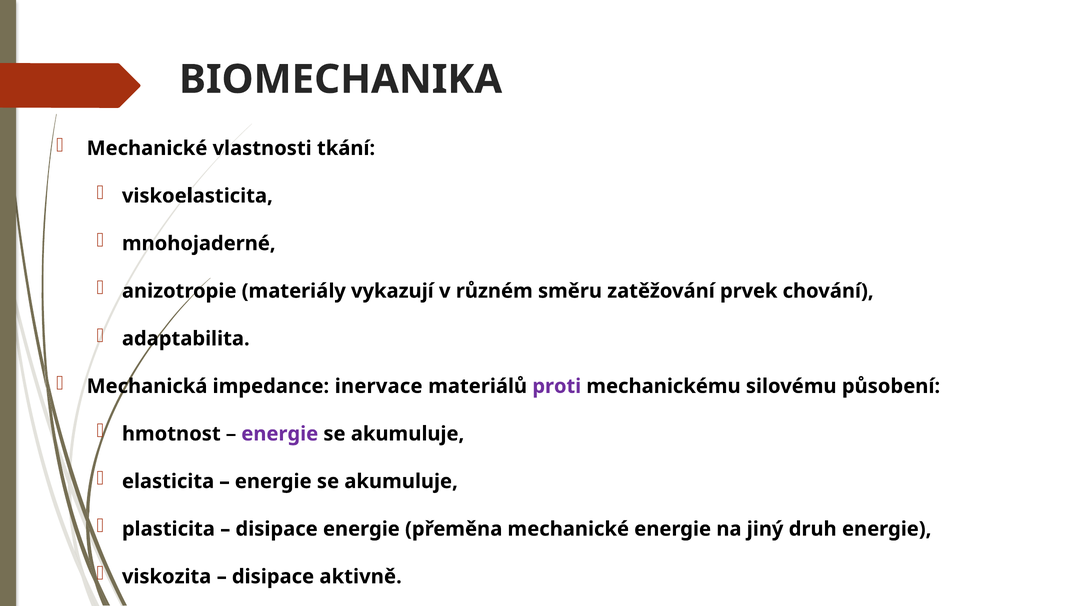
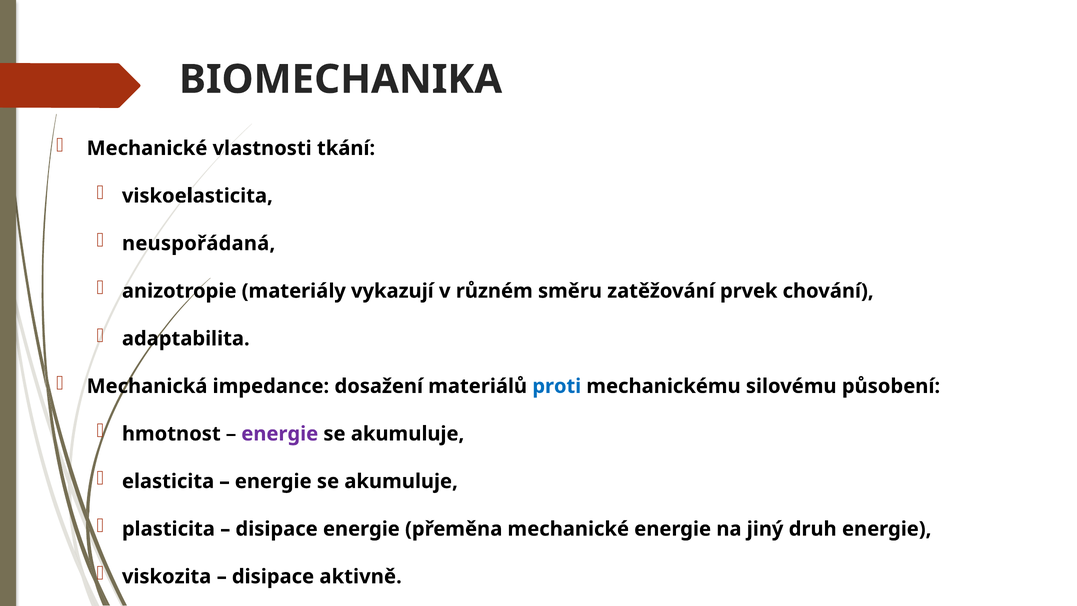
mnohojaderné: mnohojaderné -> neuspořádaná
inervace: inervace -> dosažení
proti colour: purple -> blue
